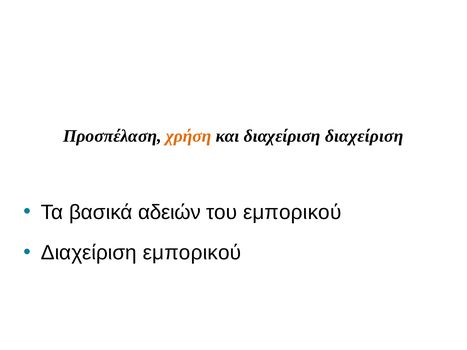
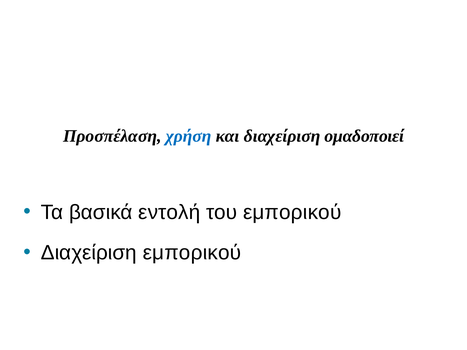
χρήση colour: orange -> blue
διαχείριση διαχείριση: διαχείριση -> ομαδοποιεί
αδειών: αδειών -> εντολή
